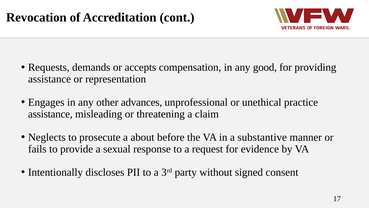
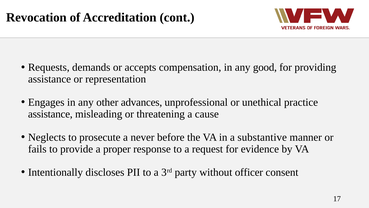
claim: claim -> cause
about: about -> never
sexual: sexual -> proper
signed: signed -> officer
